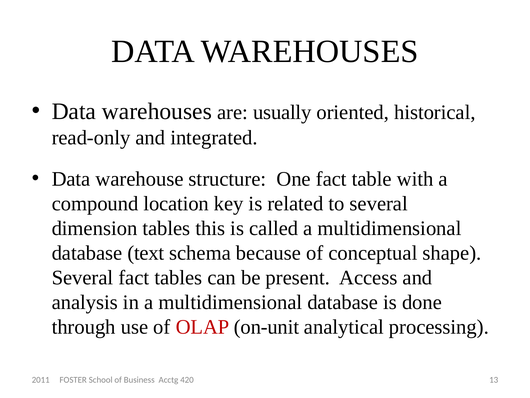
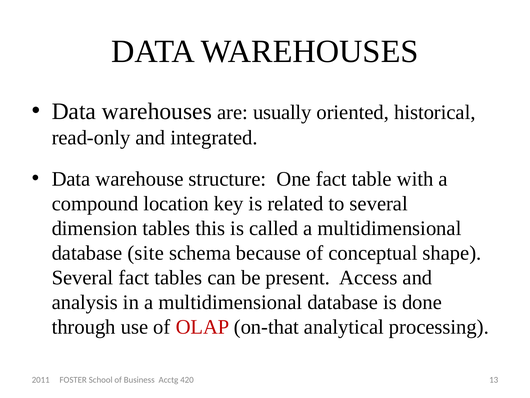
text: text -> site
on-unit: on-unit -> on-that
